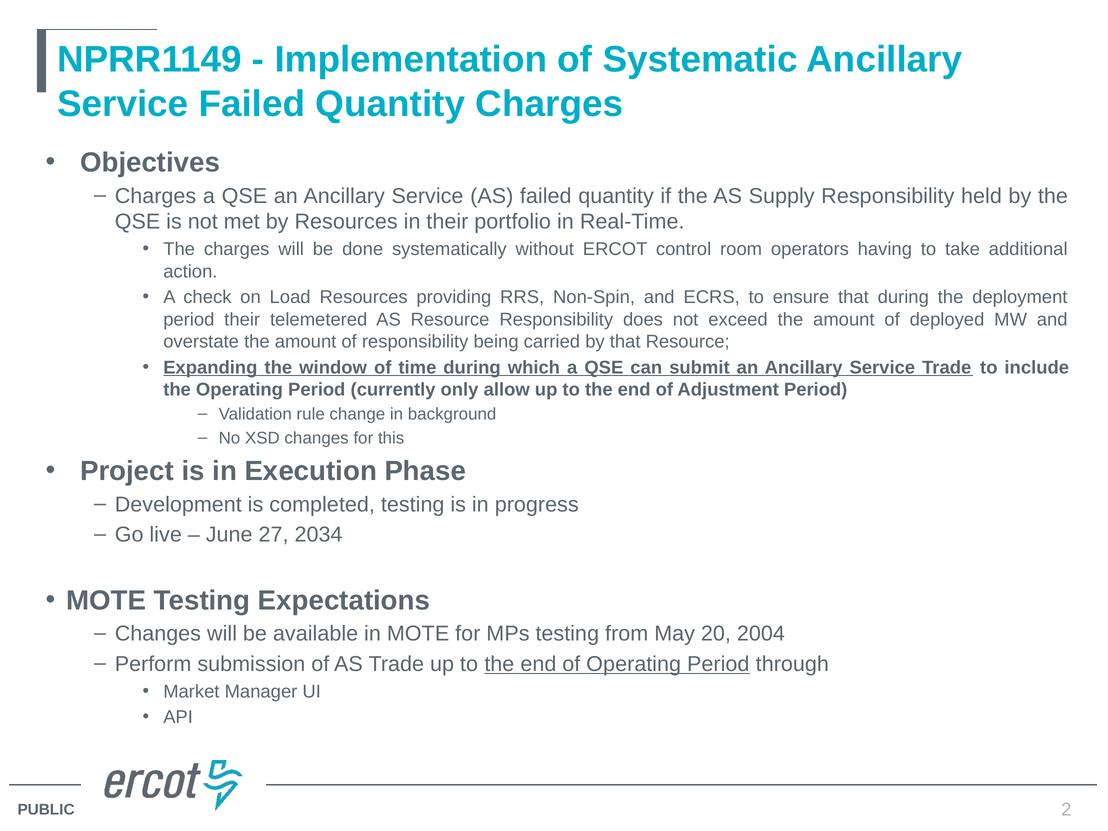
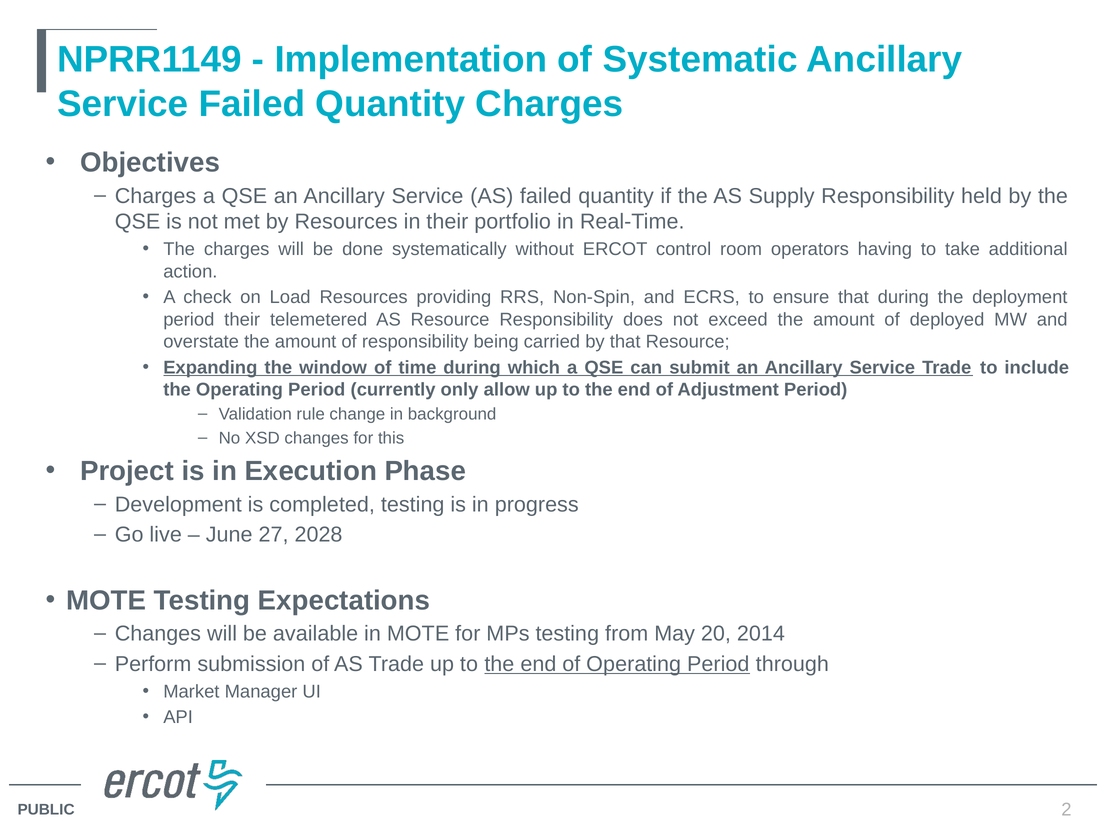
2034: 2034 -> 2028
2004: 2004 -> 2014
